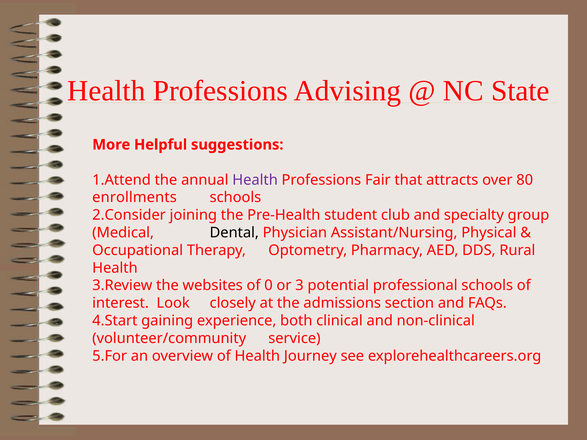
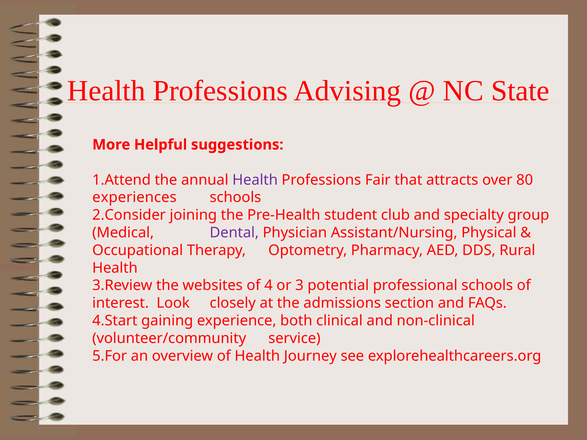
enrollments: enrollments -> experiences
Dental colour: black -> purple
0: 0 -> 4
